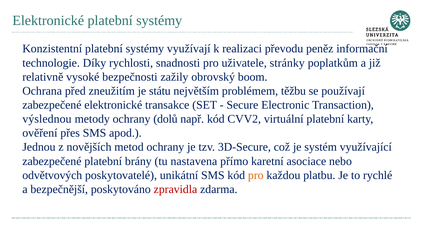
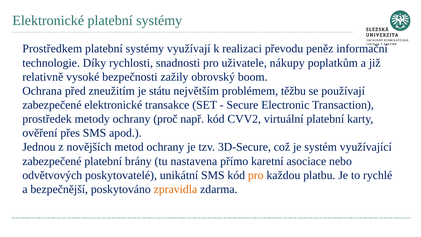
Konzistentní: Konzistentní -> Prostředkem
stránky: stránky -> nákupy
výslednou: výslednou -> prostředek
dolů: dolů -> proč
zpravidla colour: red -> orange
